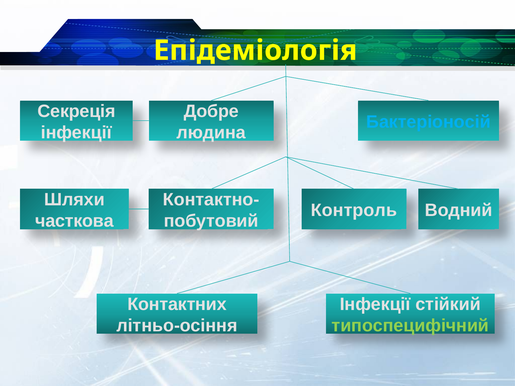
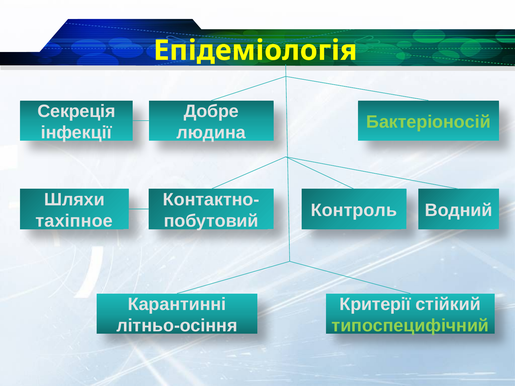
Бактеріоносій colour: light blue -> light green
часткова: часткова -> тахіпное
Контактних: Контактних -> Карантинні
Інфекції at (375, 304): Інфекції -> Критерії
